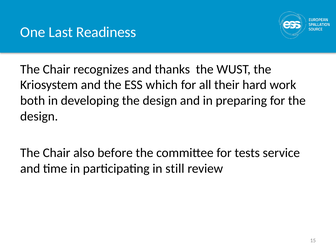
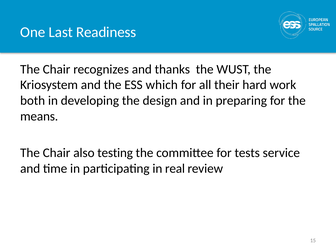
design at (39, 116): design -> means
before: before -> testing
still: still -> real
